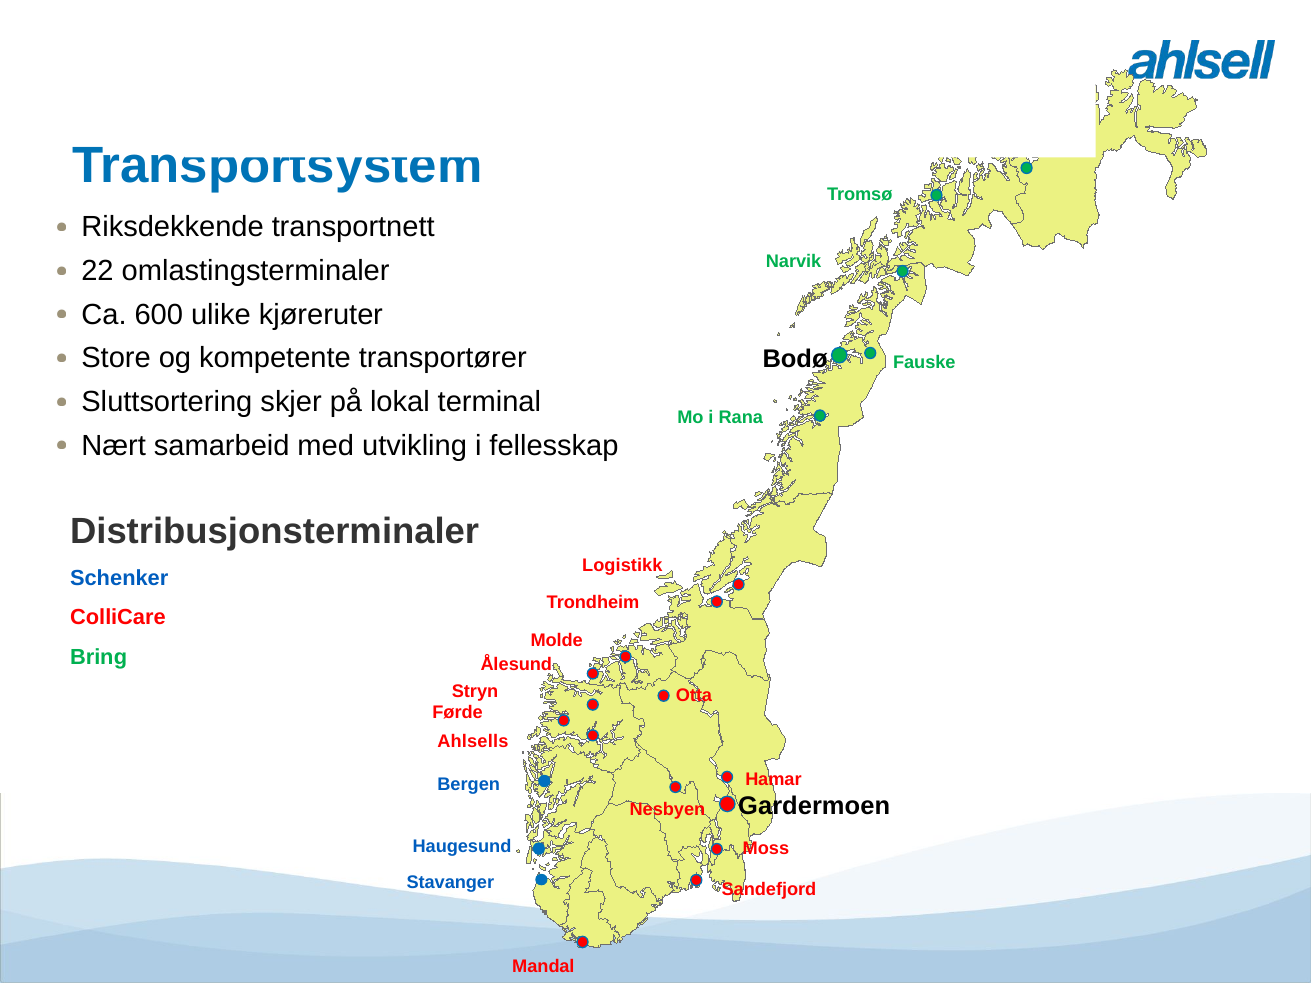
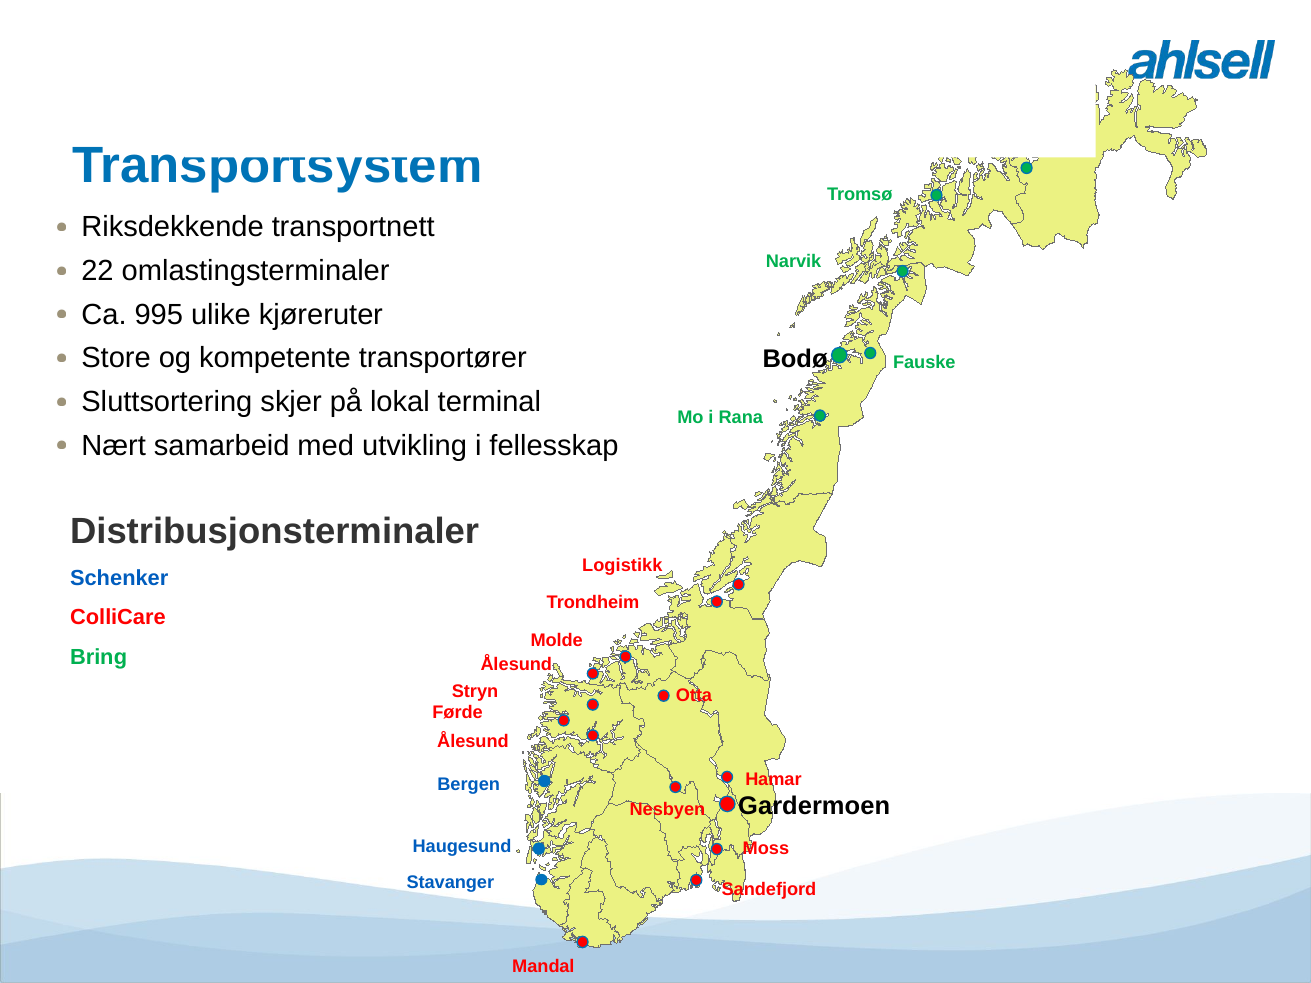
600: 600 -> 995
Ahlsells at (473, 742): Ahlsells -> Ålesund
